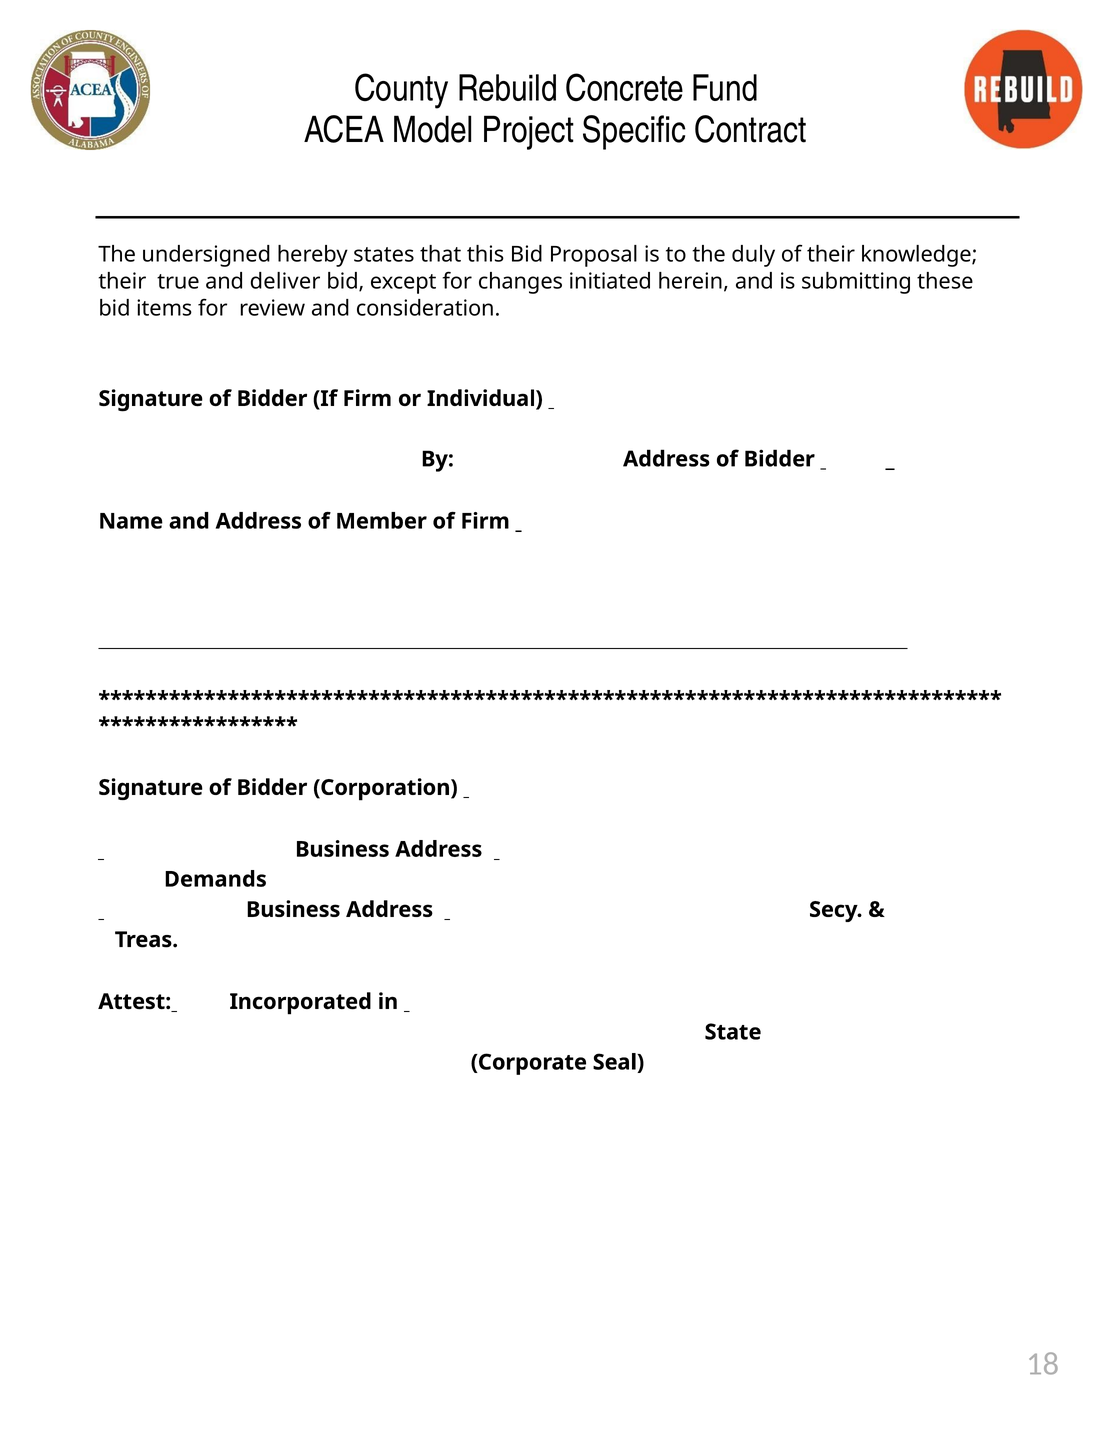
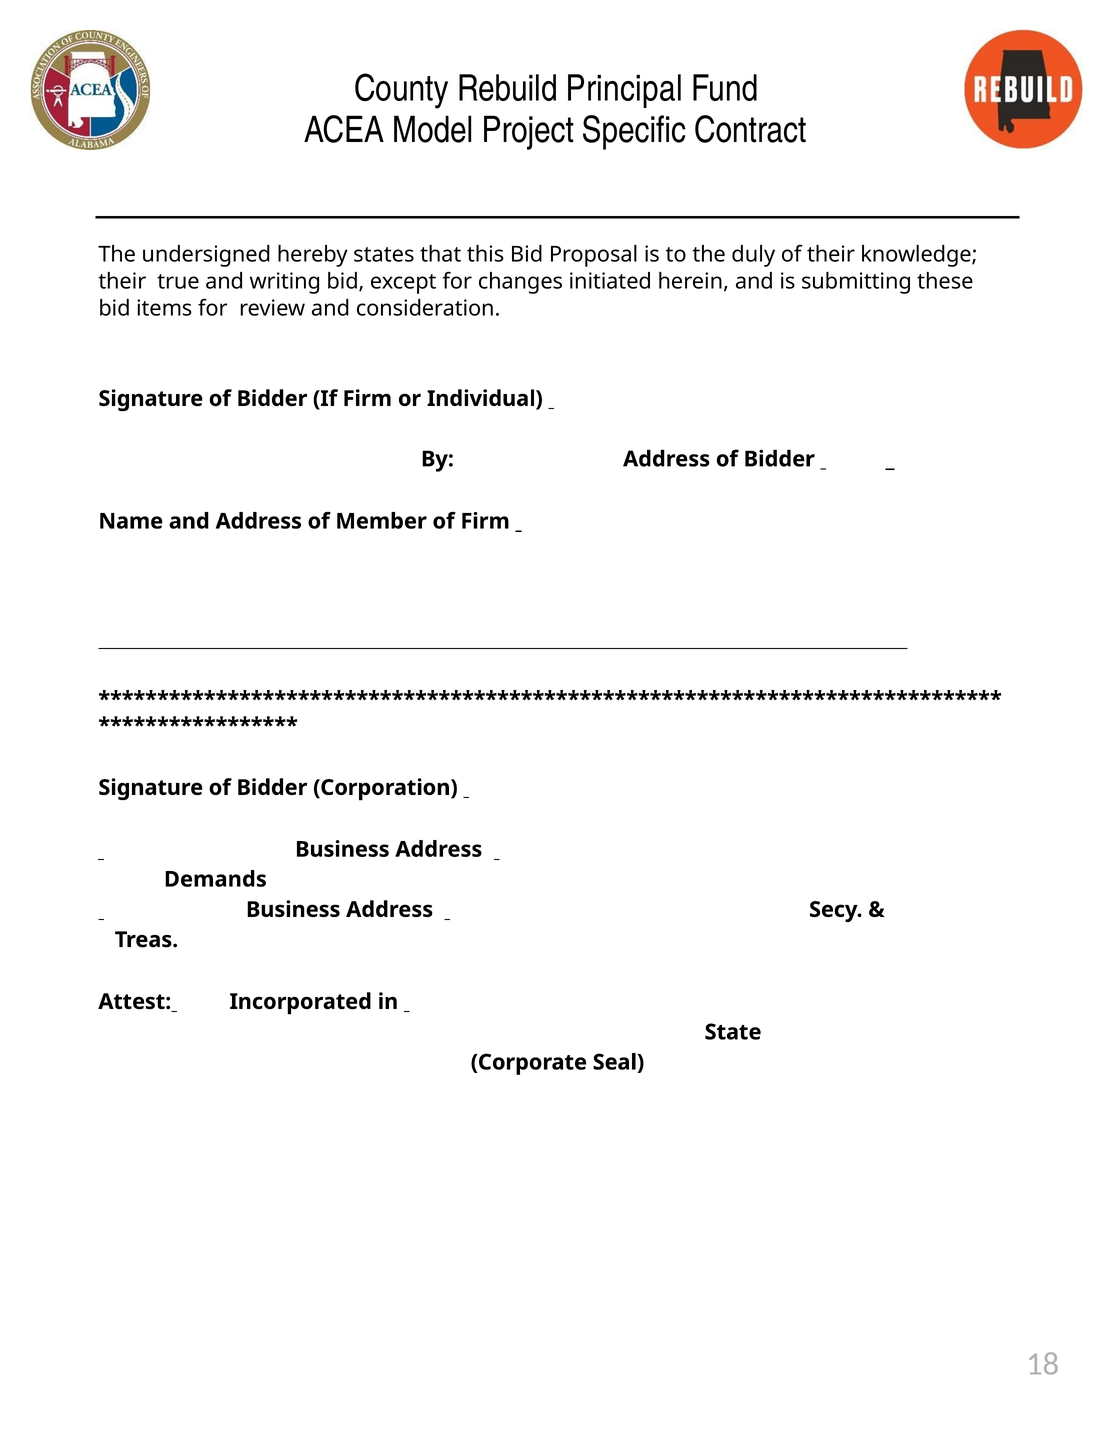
Concrete: Concrete -> Principal
deliver: deliver -> writing
